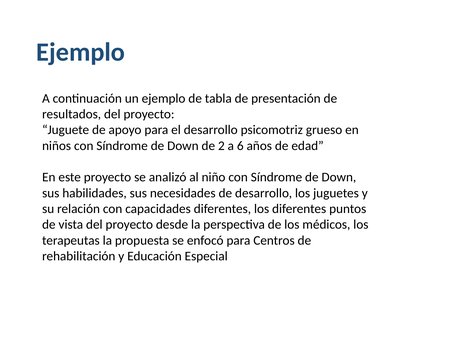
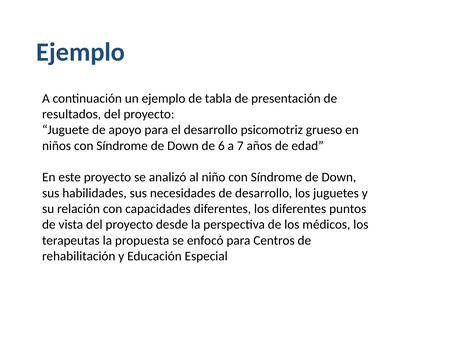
2: 2 -> 6
6: 6 -> 7
